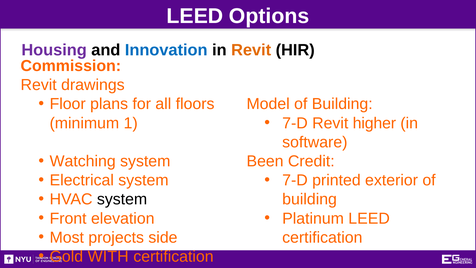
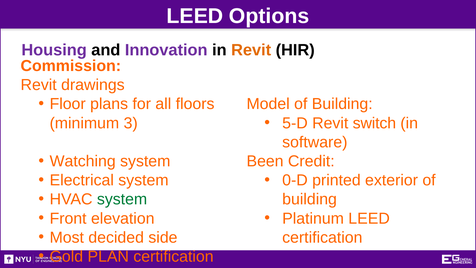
Innovation colour: blue -> purple
7-D at (295, 123): 7-D -> 5-D
higher: higher -> switch
1: 1 -> 3
7-D at (295, 180): 7-D -> 0-D
system at (122, 199) colour: black -> green
projects: projects -> decided
WITH: WITH -> PLAN
